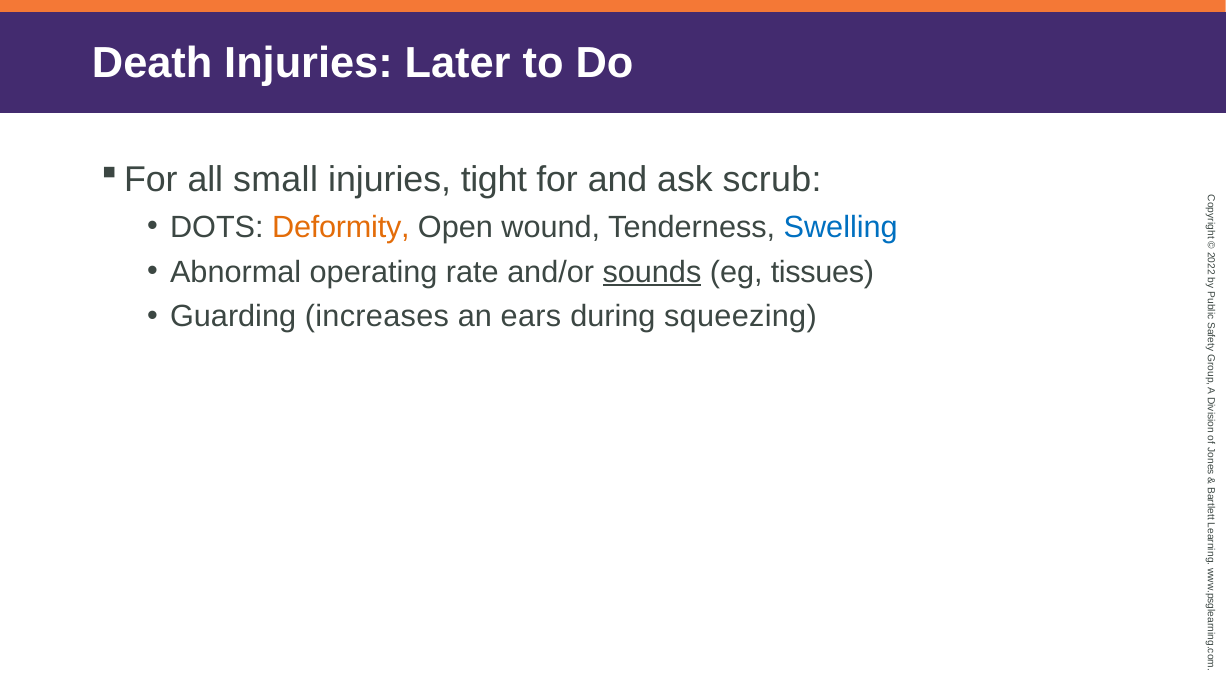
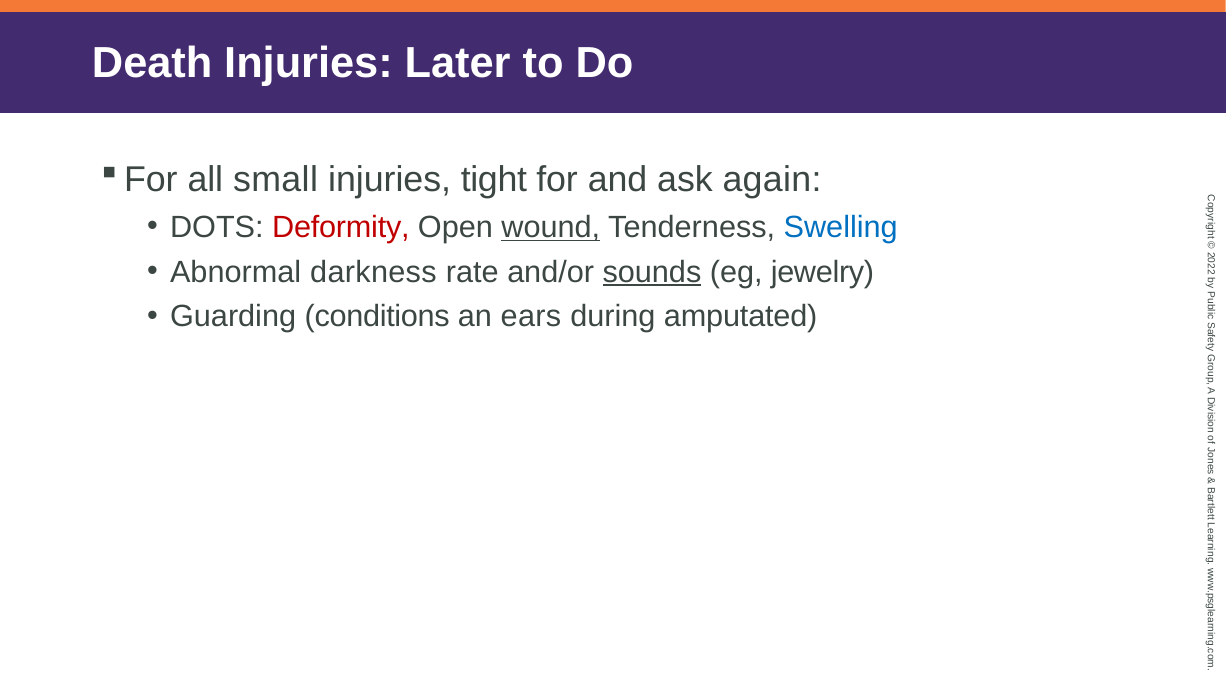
scrub: scrub -> again
Deformity colour: orange -> red
wound underline: none -> present
operating: operating -> darkness
tissues: tissues -> jewelry
increases: increases -> conditions
squeezing: squeezing -> amputated
